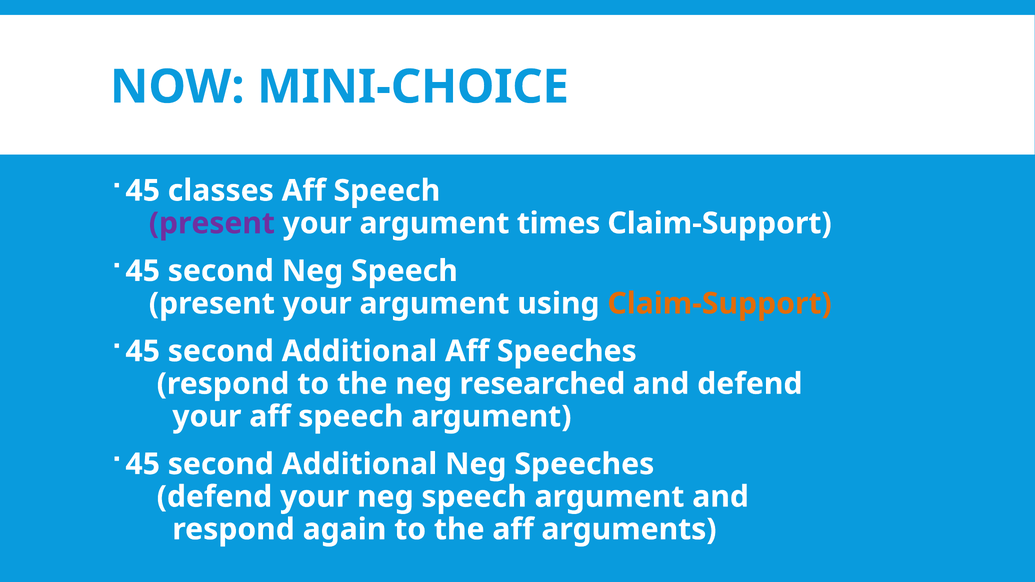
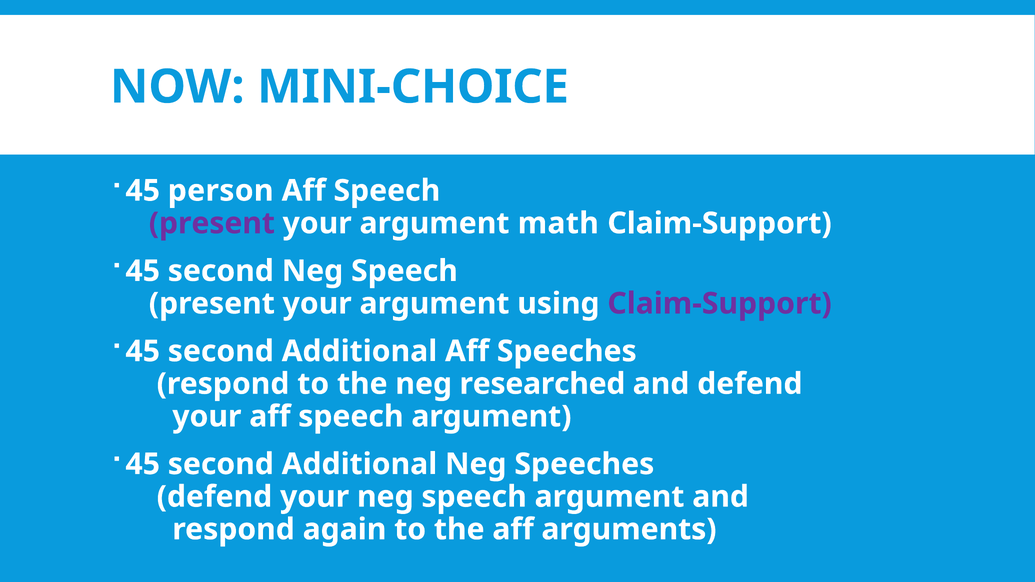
classes: classes -> person
times: times -> math
Claim-Support at (720, 304) colour: orange -> purple
